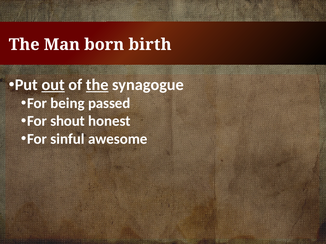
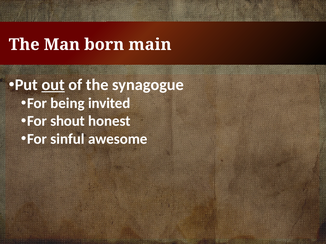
birth: birth -> main
the at (97, 85) underline: present -> none
passed: passed -> invited
